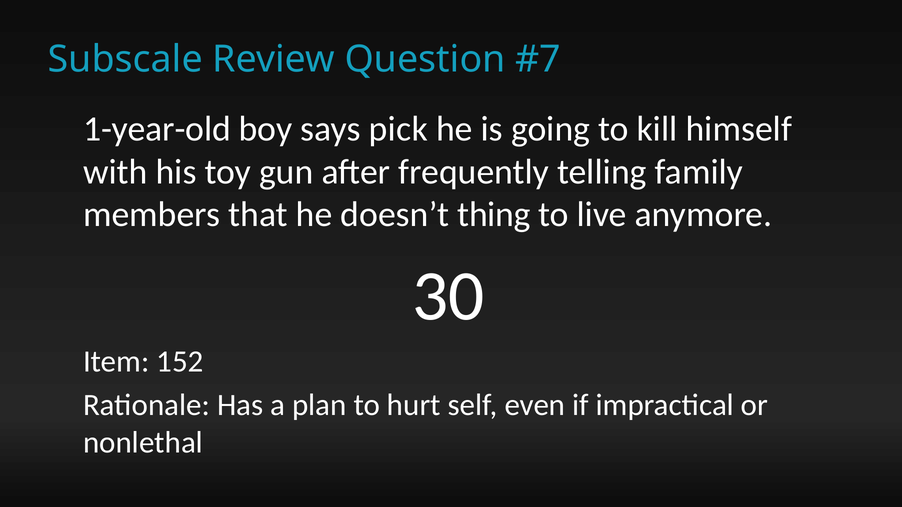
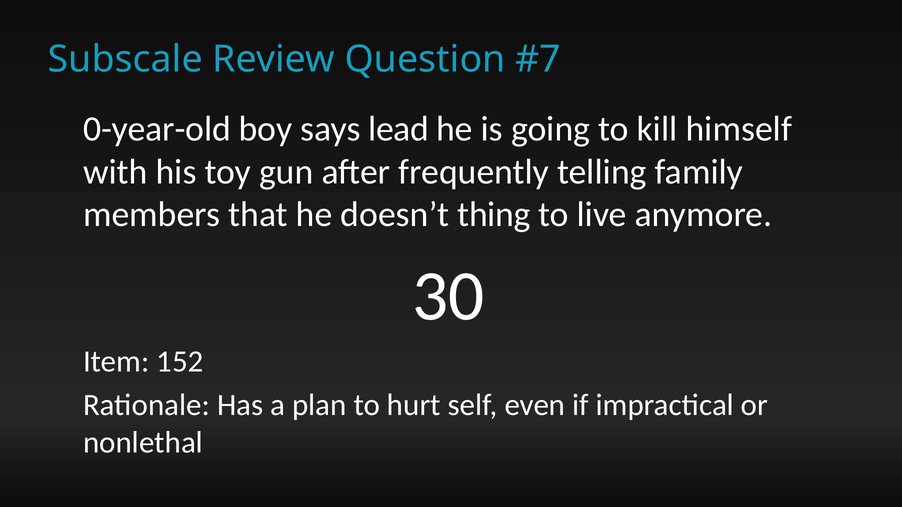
1-year-old: 1-year-old -> 0-year-old
pick: pick -> lead
